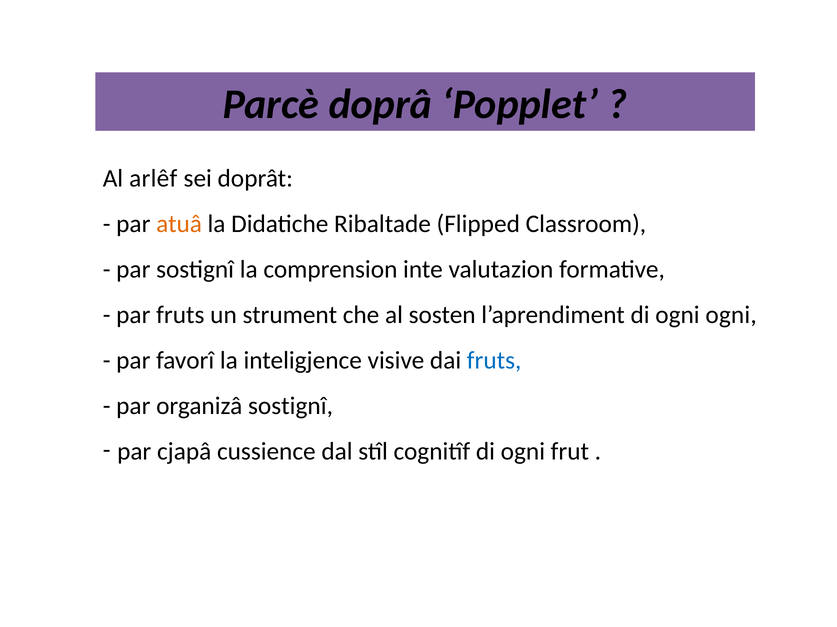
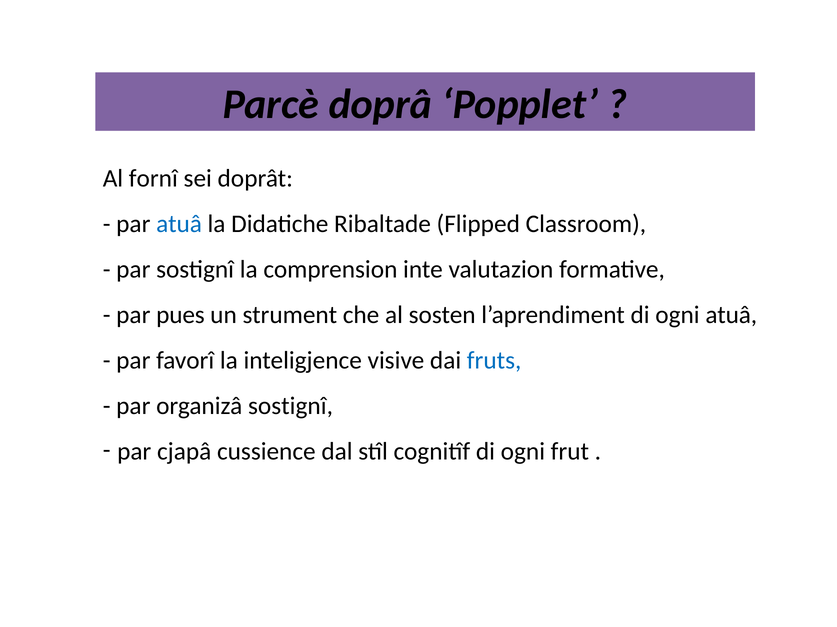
arlêf: arlêf -> fornî
atuâ at (179, 224) colour: orange -> blue
par fruts: fruts -> pues
ogni ogni: ogni -> atuâ
